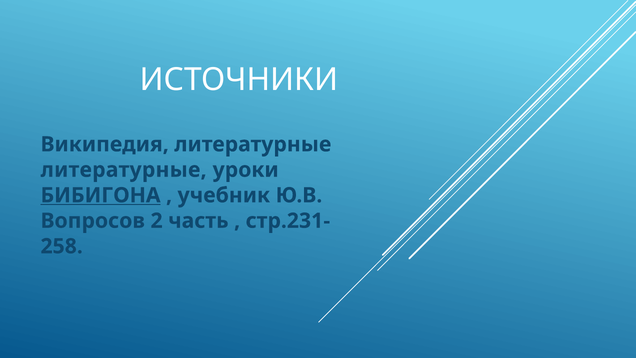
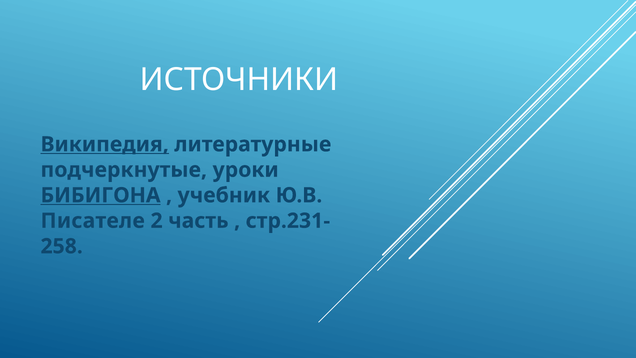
Википедия underline: none -> present
литературные at (124, 170): литературные -> подчеркнутые
Вопросов: Вопросов -> Писателе
